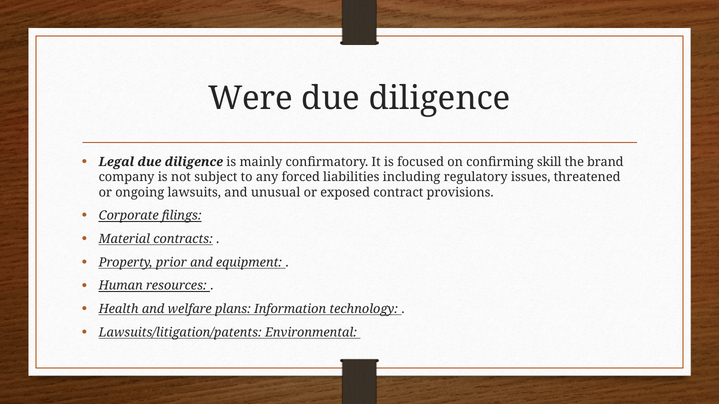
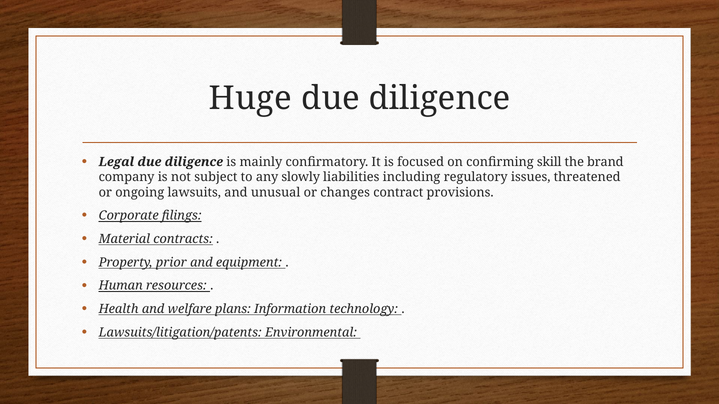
Were: Were -> Huge
forced: forced -> slowly
exposed: exposed -> changes
